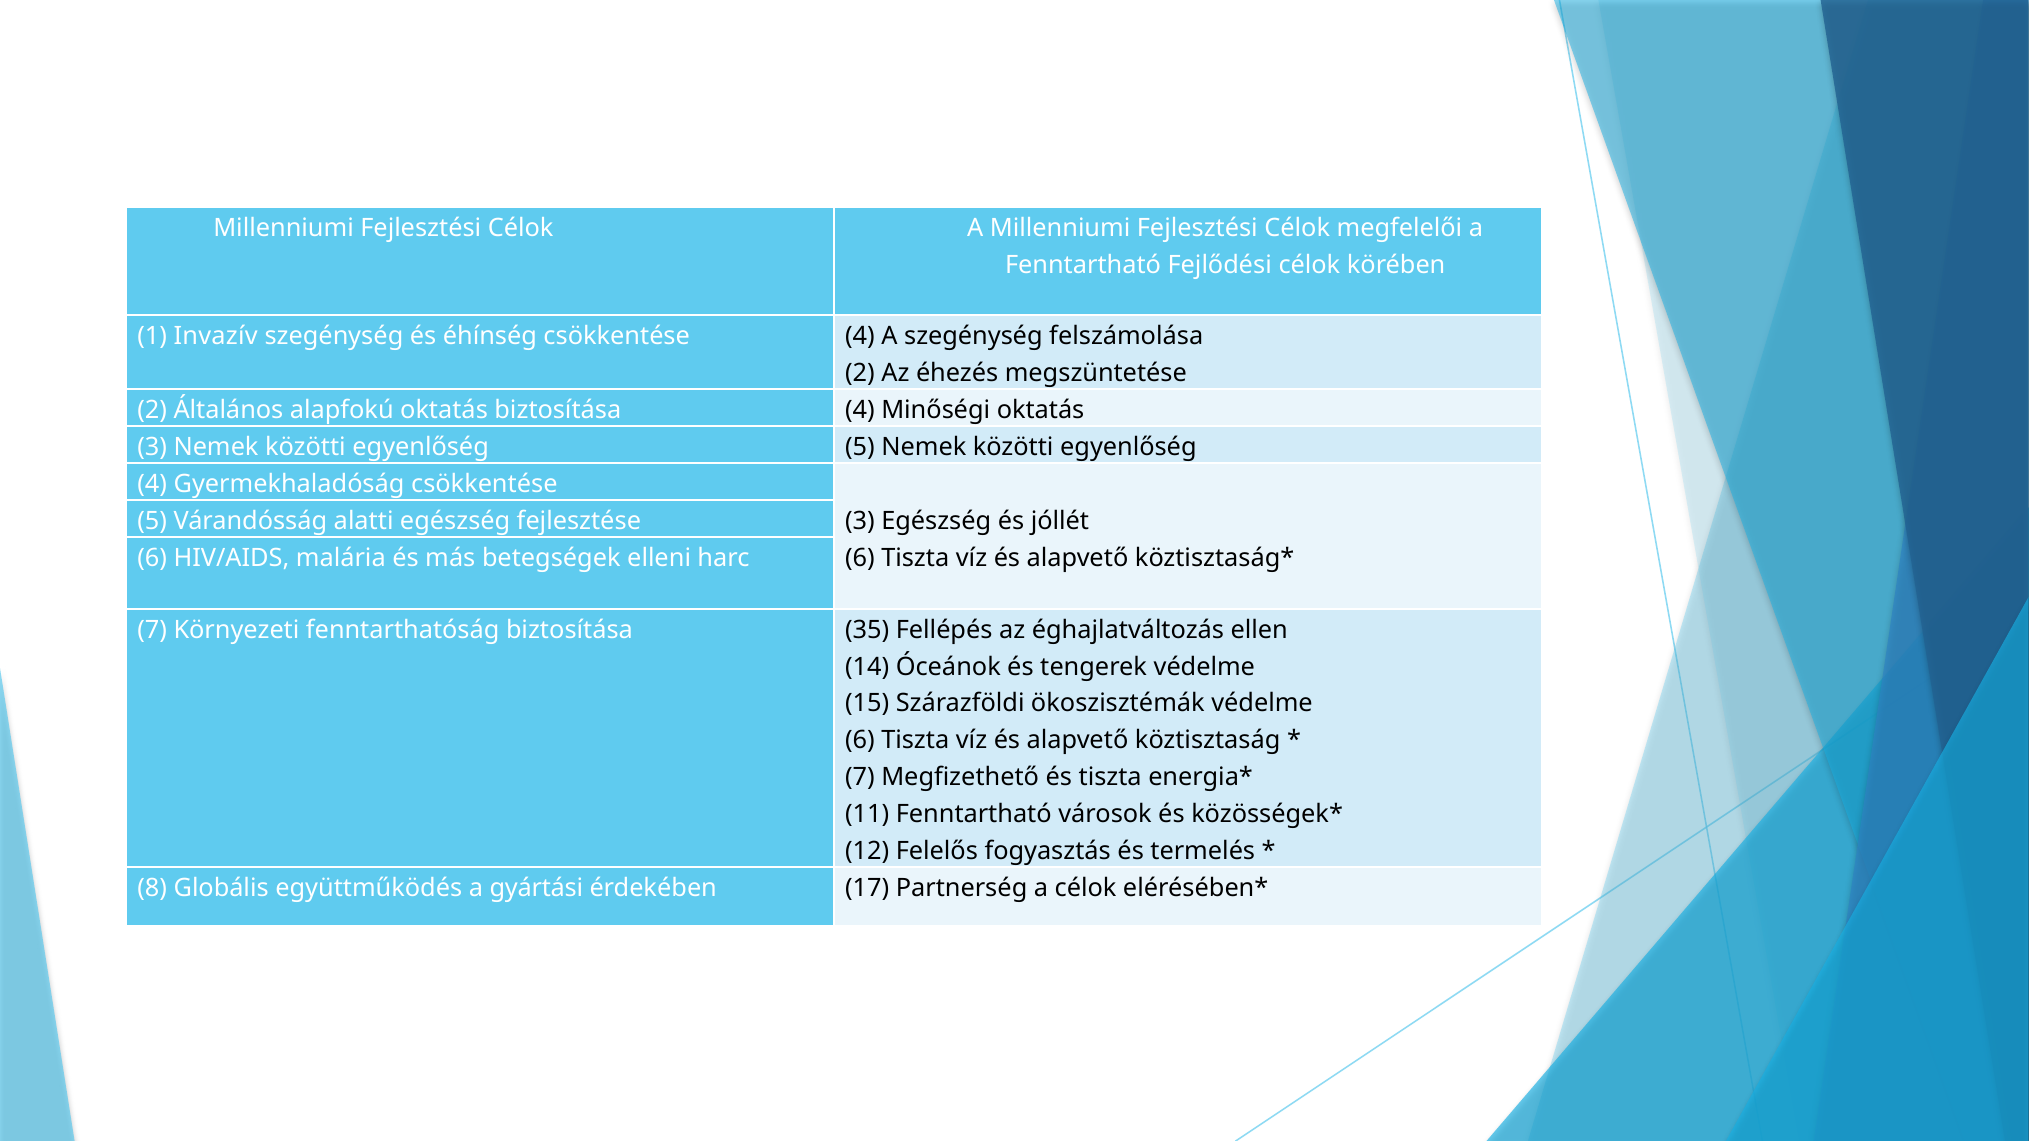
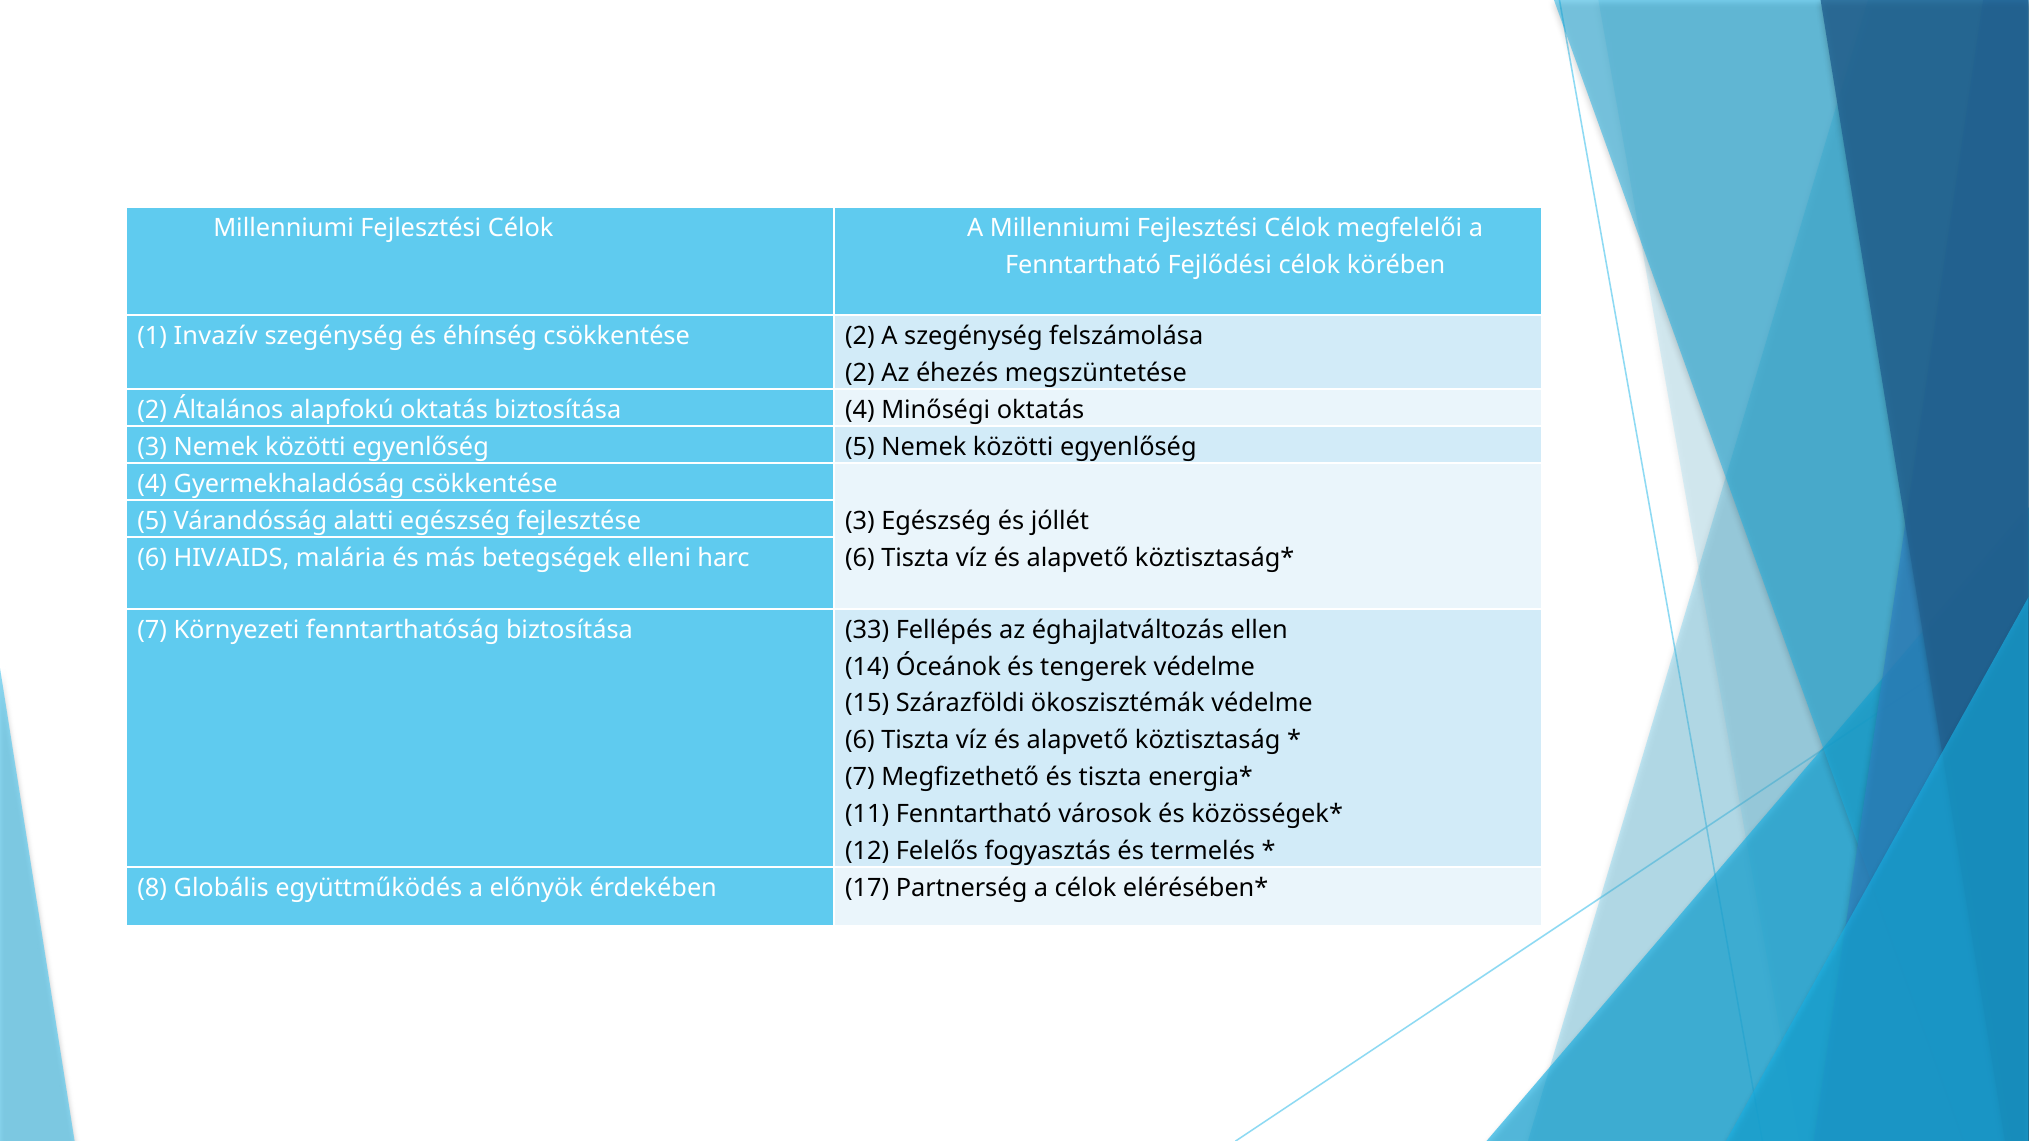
csökkentése 4: 4 -> 2
35: 35 -> 33
gyártási: gyártási -> előnyök
